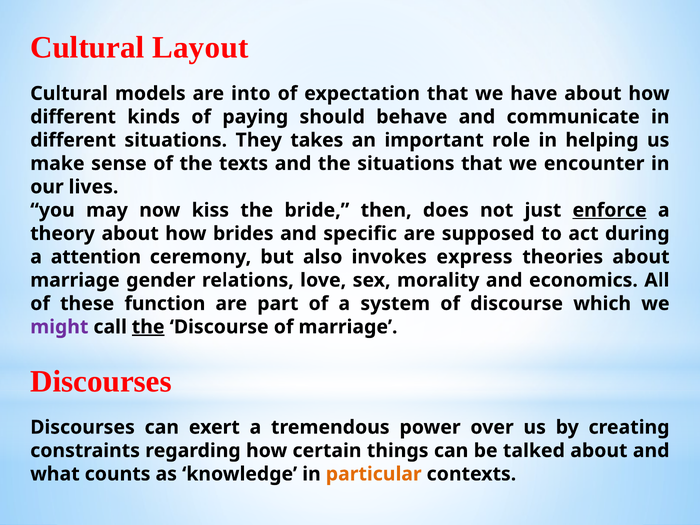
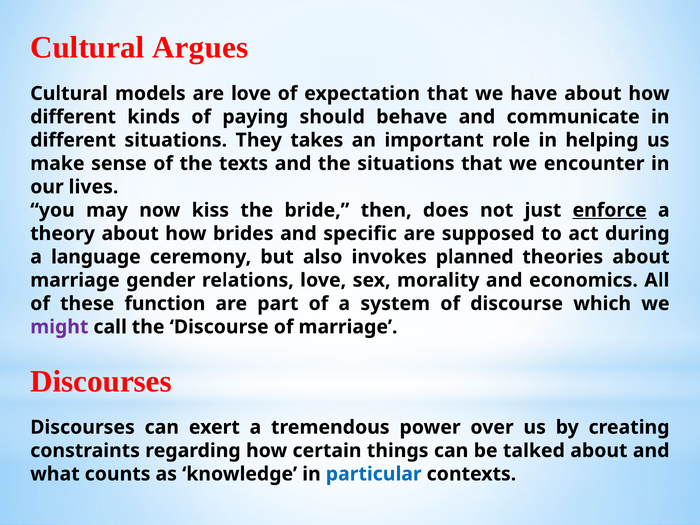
Layout: Layout -> Argues
are into: into -> love
attention: attention -> language
express: express -> planned
the at (148, 327) underline: present -> none
particular colour: orange -> blue
